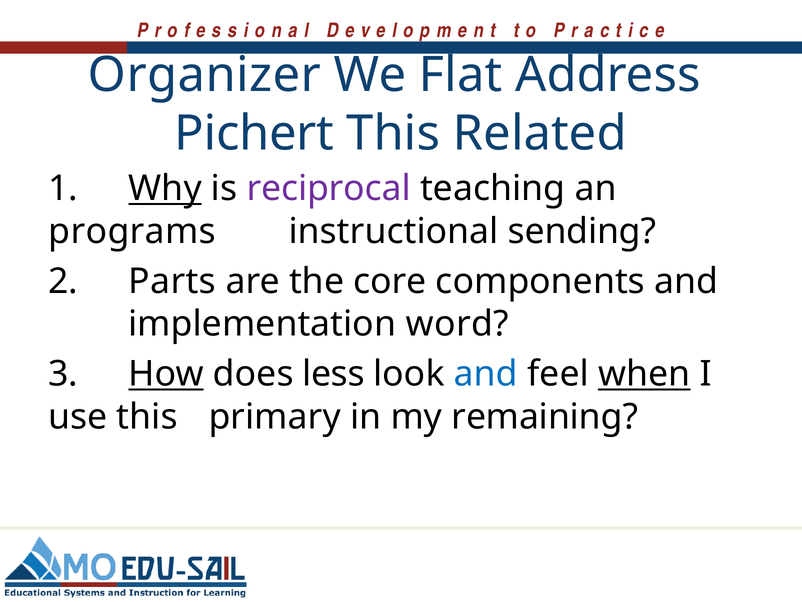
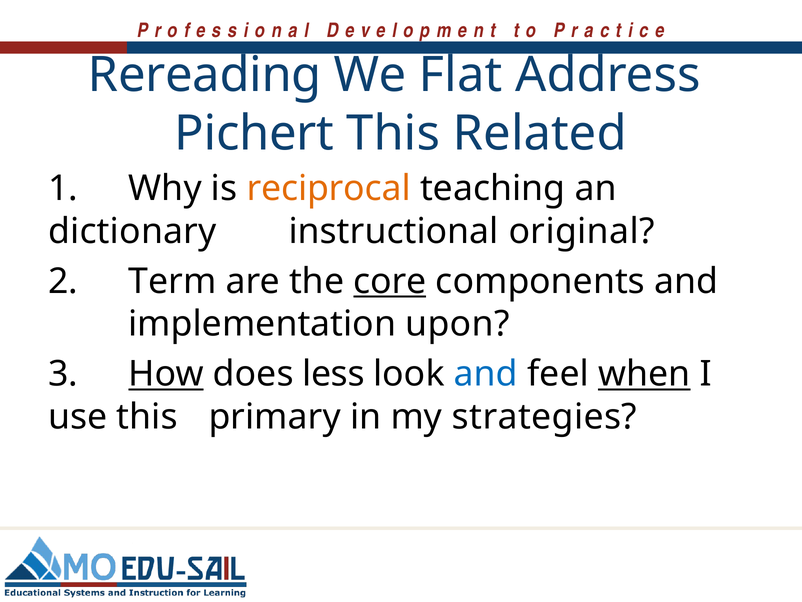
Organizer: Organizer -> Rereading
Why underline: present -> none
reciprocal colour: purple -> orange
programs: programs -> dictionary
sending: sending -> original
Parts: Parts -> Term
core underline: none -> present
word: word -> upon
remaining: remaining -> strategies
